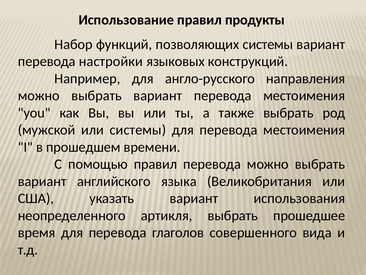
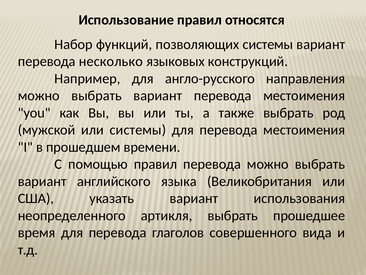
продукты: продукты -> относятся
настройки: настройки -> несколько
